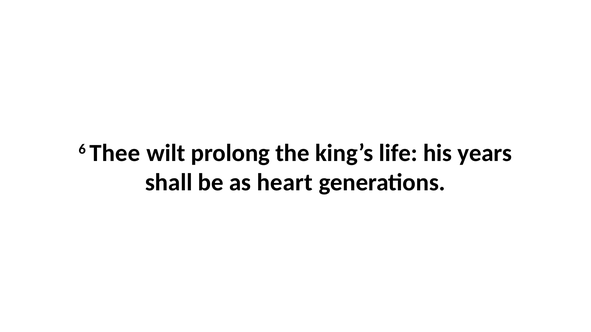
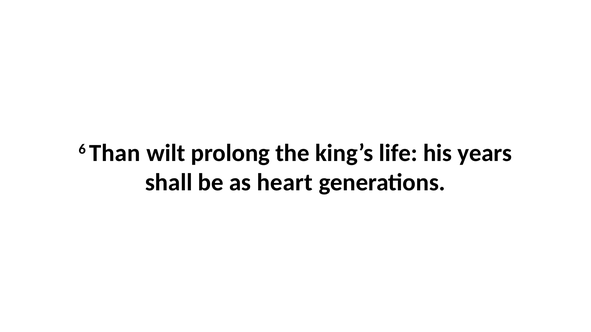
Thee: Thee -> Than
